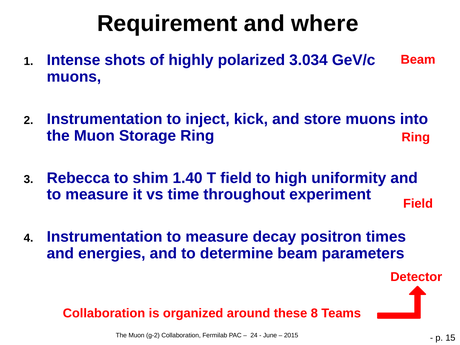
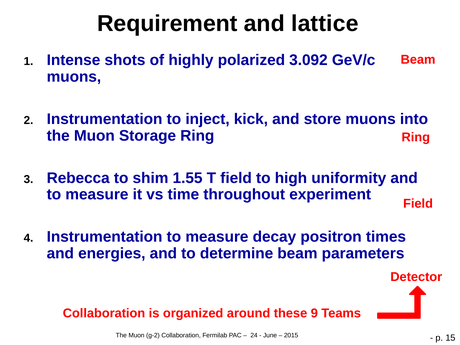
where: where -> lattice
3.034: 3.034 -> 3.092
1.40: 1.40 -> 1.55
8: 8 -> 9
